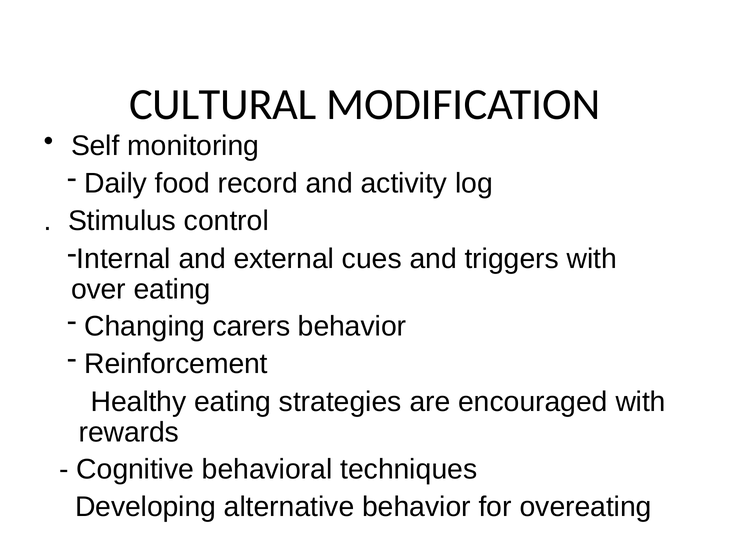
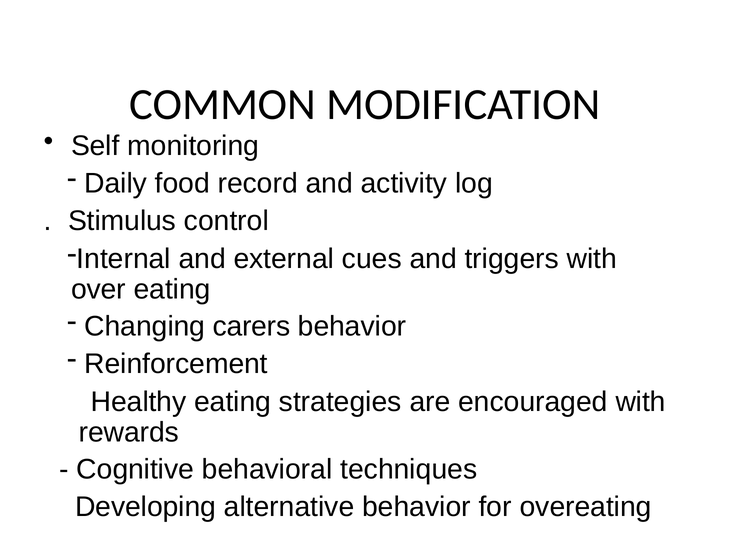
CULTURAL: CULTURAL -> COMMON
